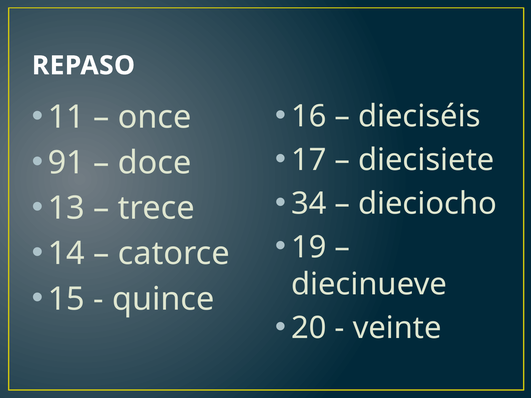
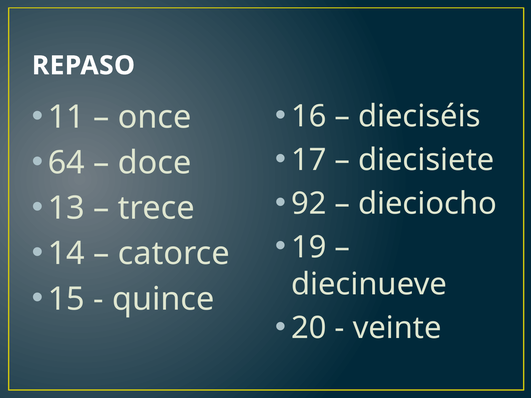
91: 91 -> 64
34: 34 -> 92
